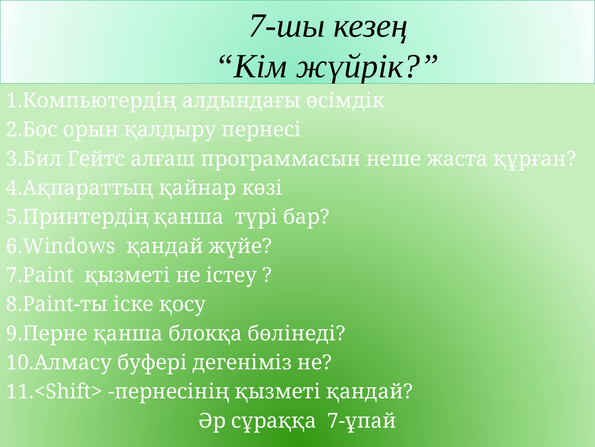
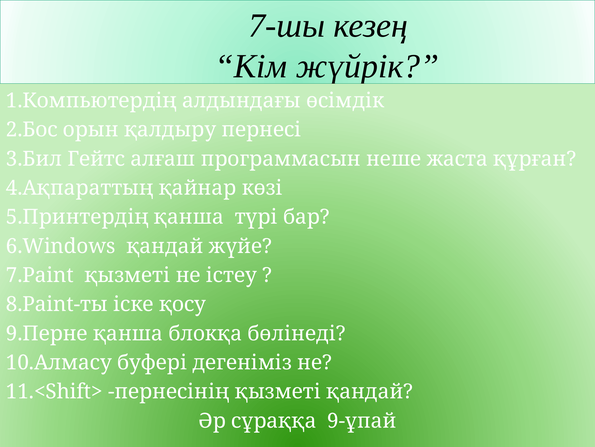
7-ұпай: 7-ұпай -> 9-ұпай
